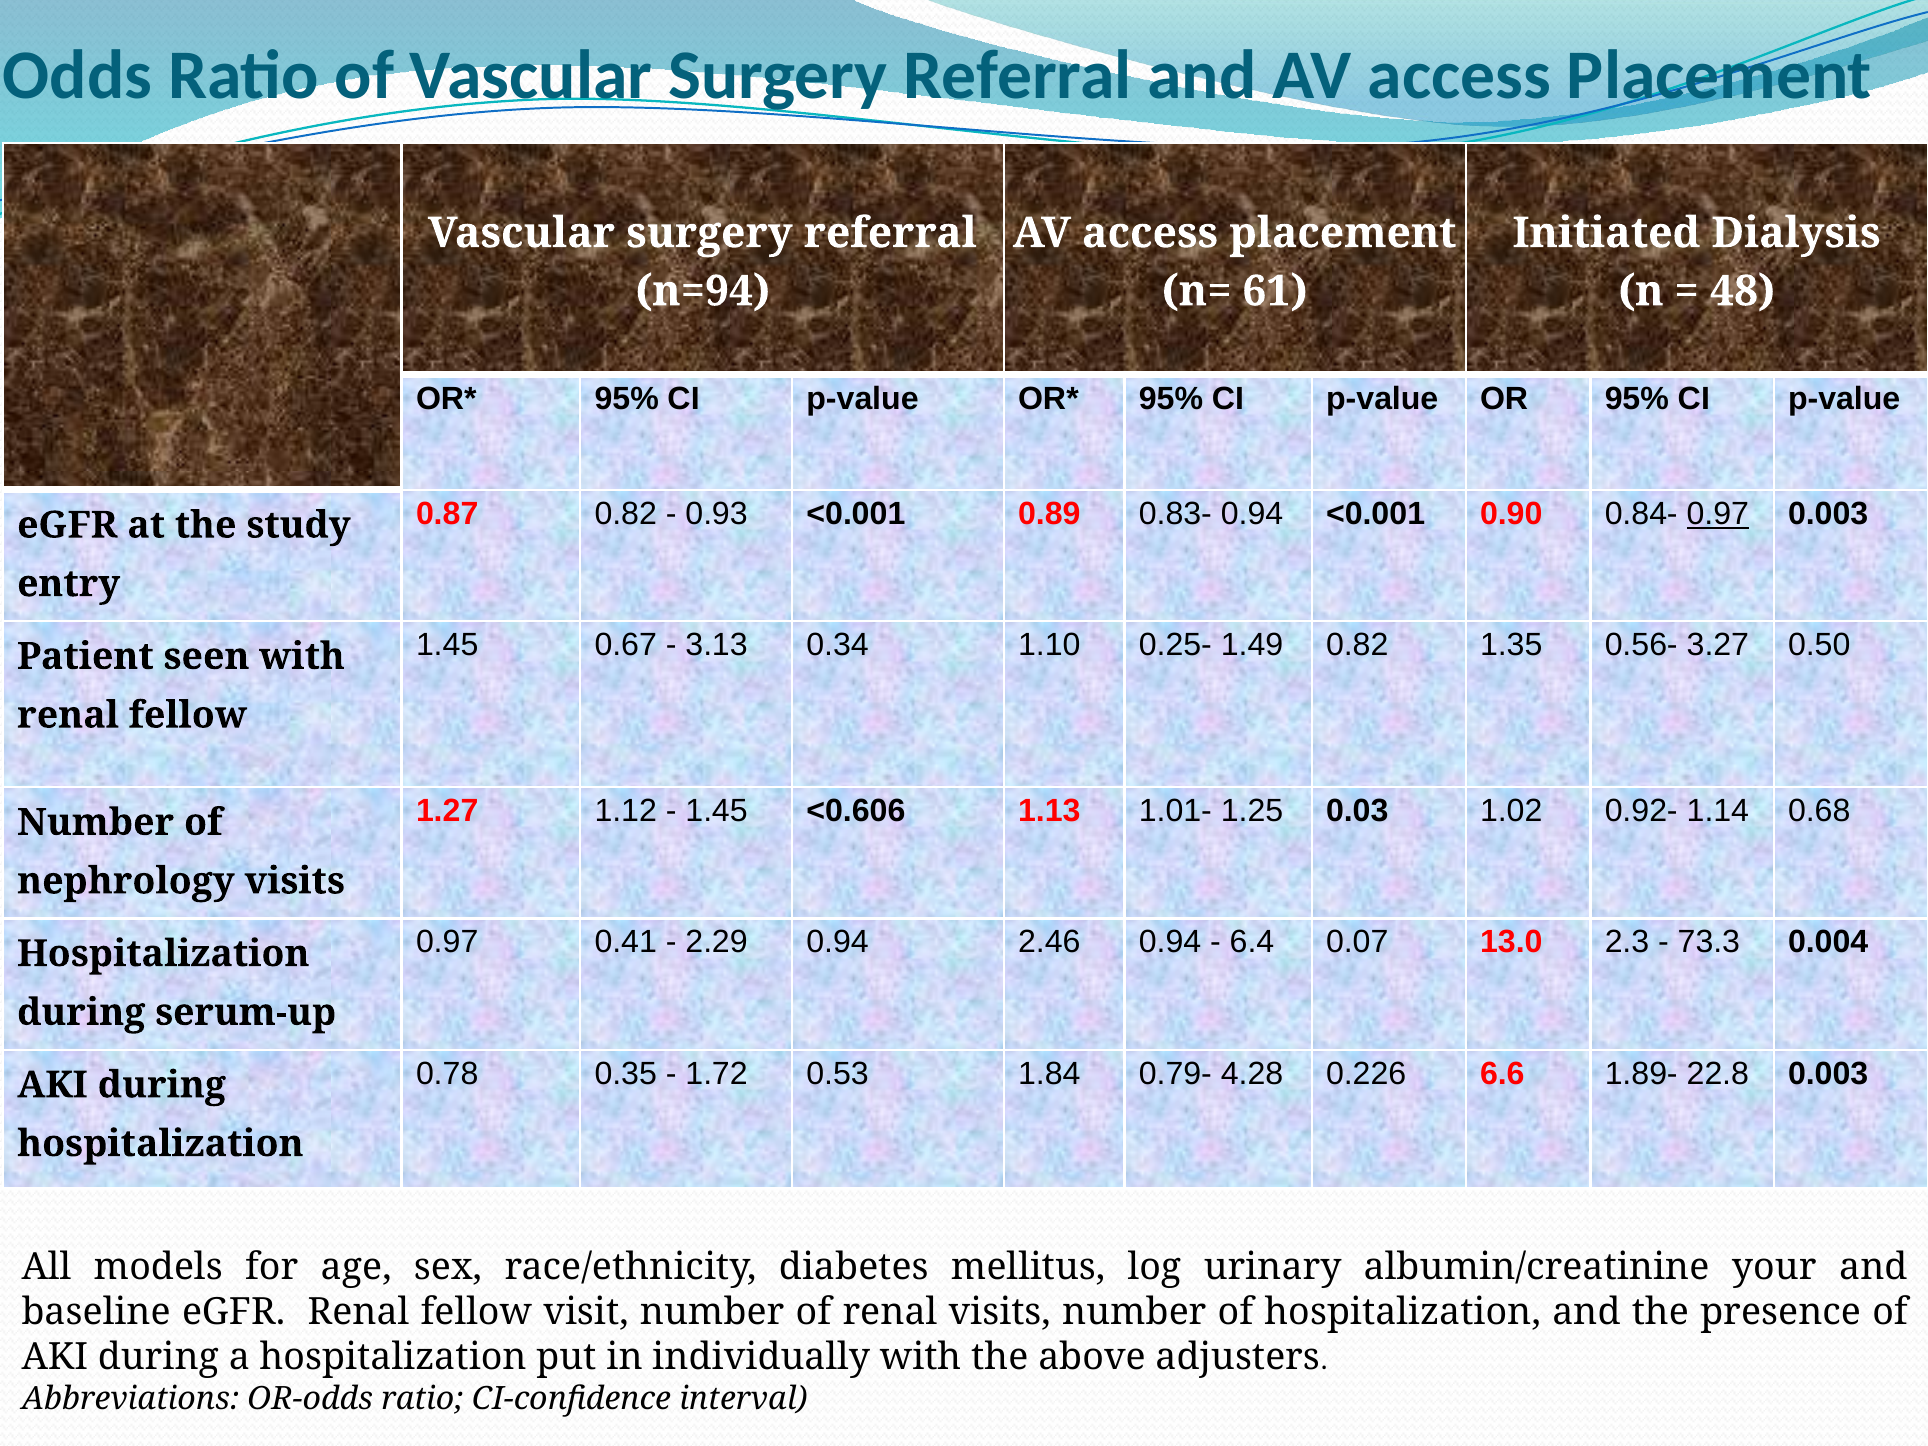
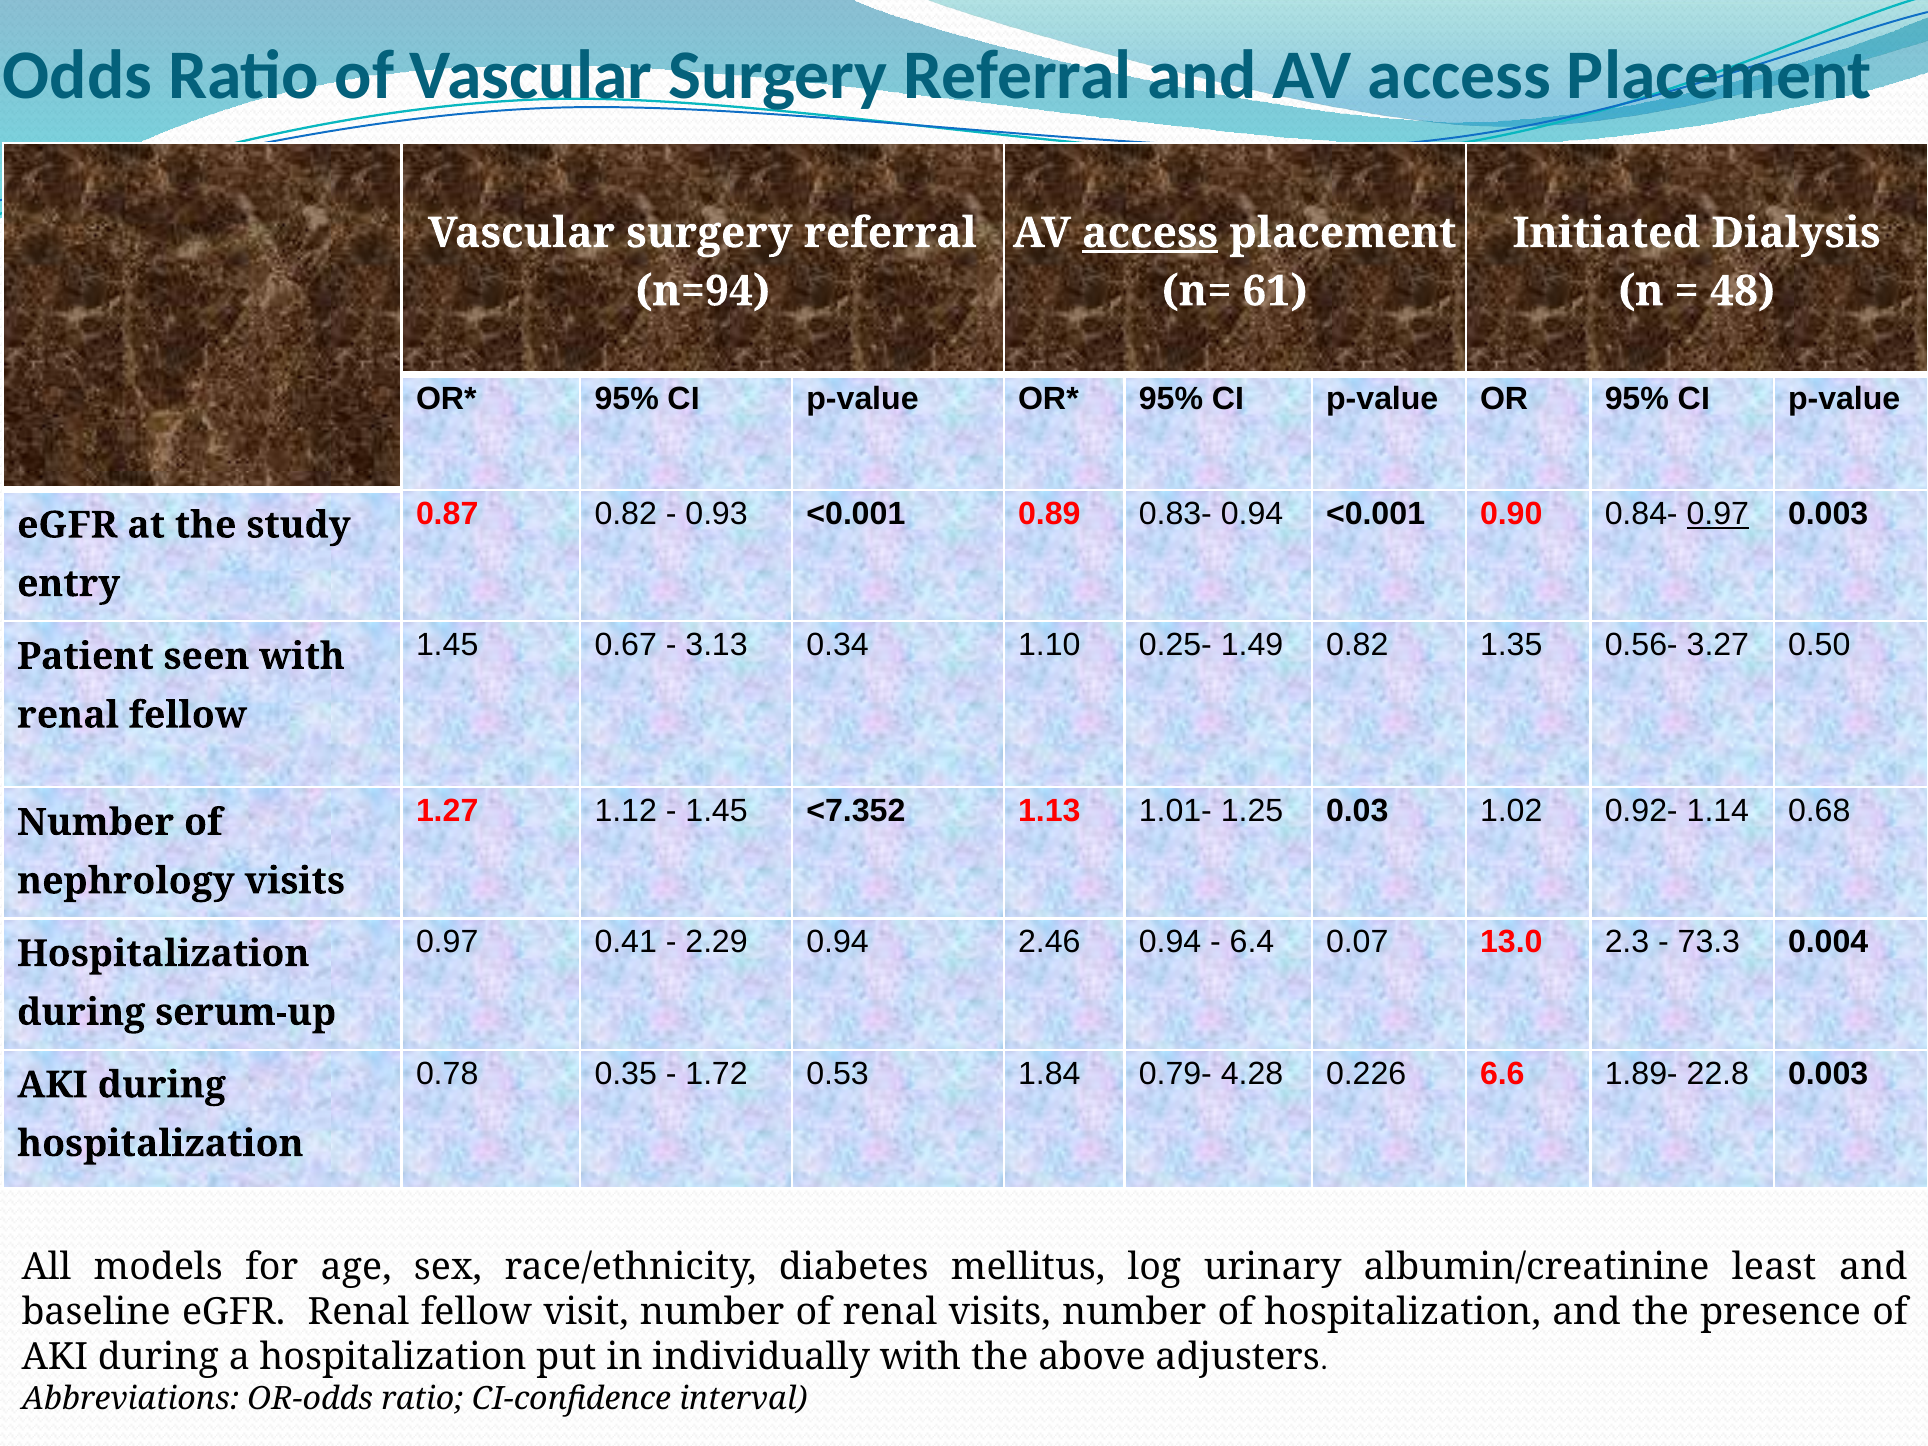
access at (1150, 233) underline: none -> present
<0.606: <0.606 -> <7.352
your: your -> least
